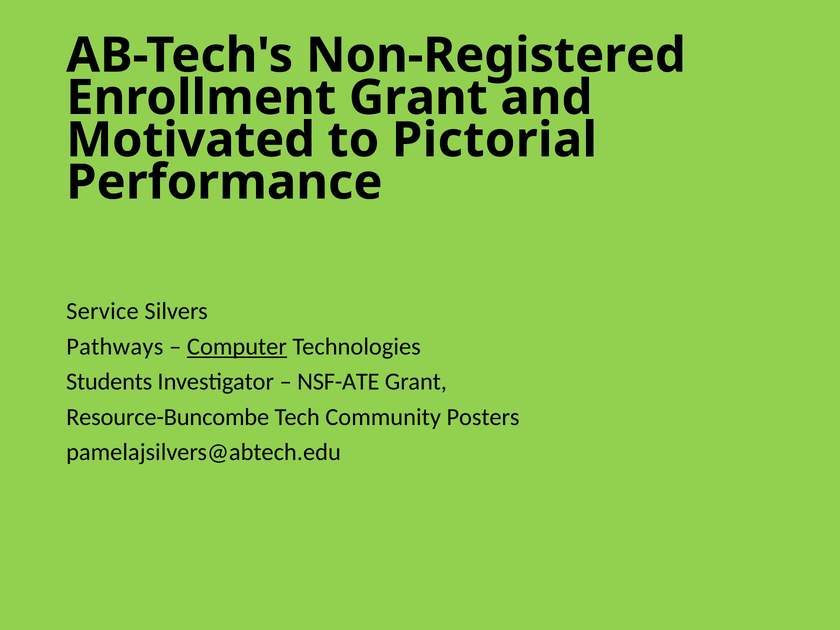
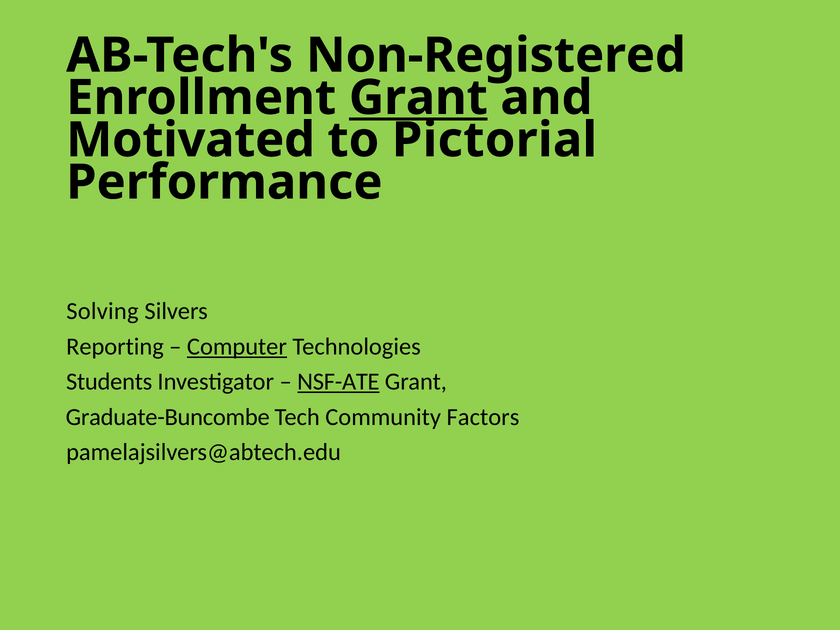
Grant at (418, 98) underline: none -> present
Service: Service -> Solving
Pathways: Pathways -> Reporting
NSF-ATE underline: none -> present
Resource-Buncombe: Resource-Buncombe -> Graduate-Buncombe
Posters: Posters -> Factors
